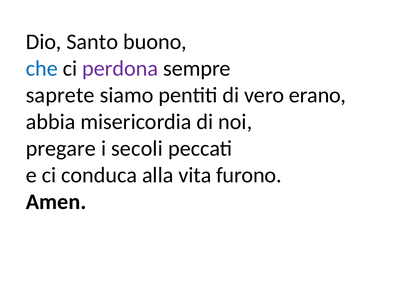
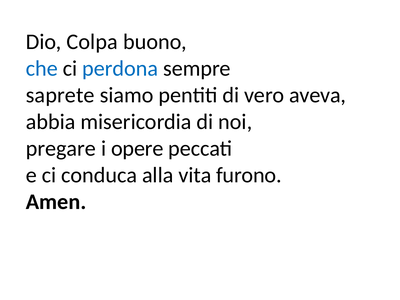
Santo: Santo -> Colpa
perdona colour: purple -> blue
erano: erano -> aveva
secoli: secoli -> opere
